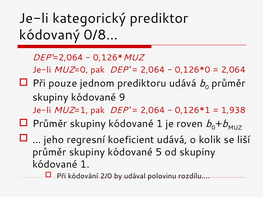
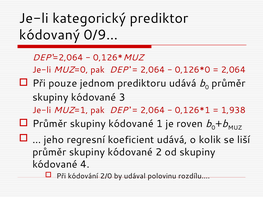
0/8…: 0/8… -> 0/9…
9: 9 -> 3
5: 5 -> 2
1 at (85, 165): 1 -> 4
